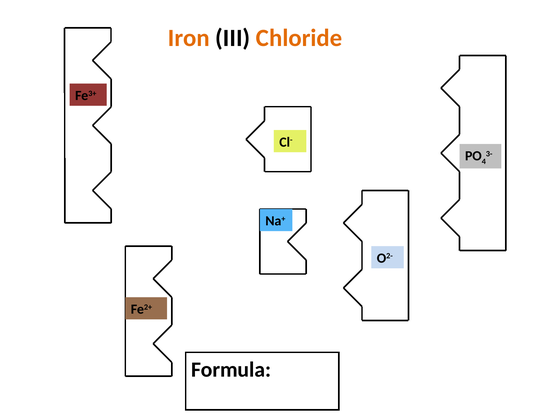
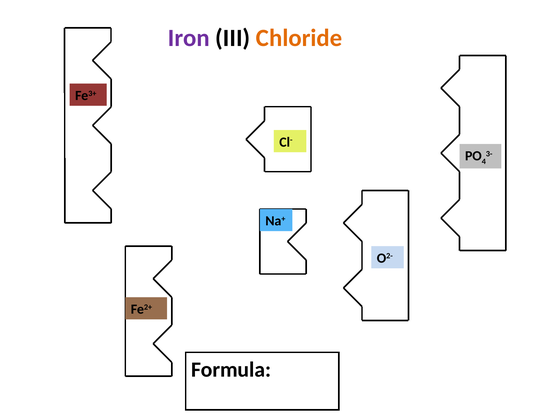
Iron colour: orange -> purple
